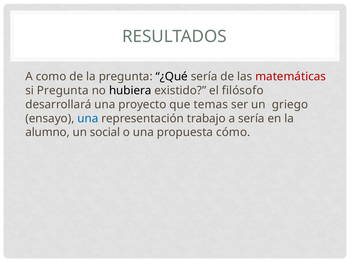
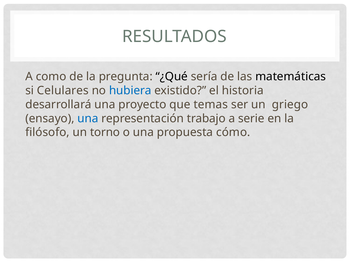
matemáticas colour: red -> black
si Pregunta: Pregunta -> Celulares
hubiera colour: black -> blue
filósofo: filósofo -> historia
a sería: sería -> serie
alumno: alumno -> filósofo
social: social -> torno
